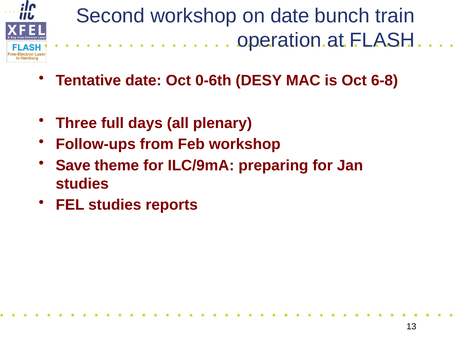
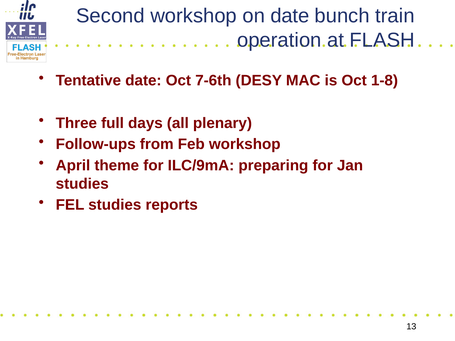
0-6th: 0-6th -> 7-6th
6-8: 6-8 -> 1-8
Save: Save -> April
